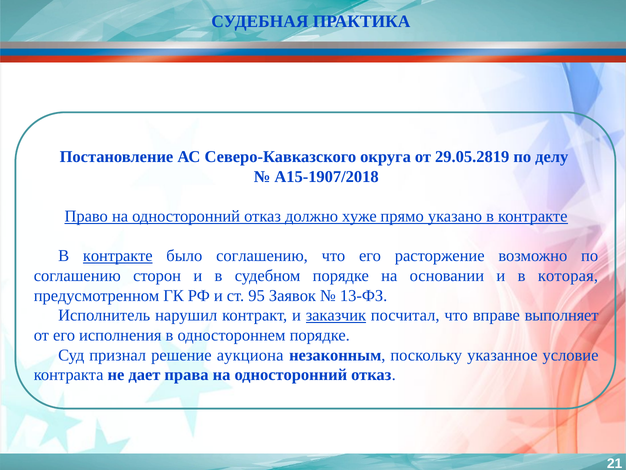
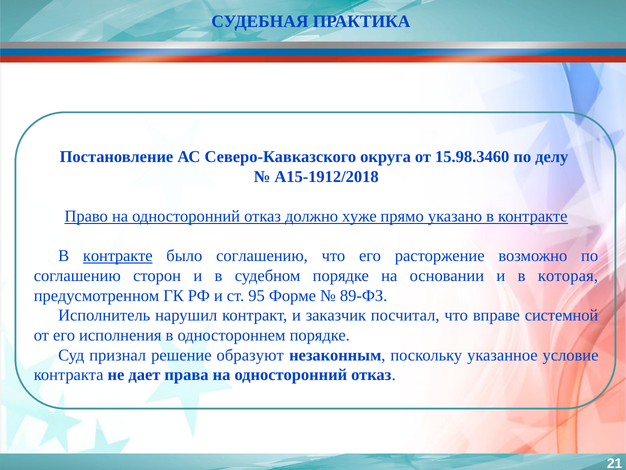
29.05.2819: 29.05.2819 -> 15.98.3460
А15-1907/2018: А15-1907/2018 -> А15-1912/2018
Заявок: Заявок -> Форме
13-ФЗ: 13-ФЗ -> 89-ФЗ
заказчик underline: present -> none
выполняет: выполняет -> системной
аукциона: аукциона -> образуют
